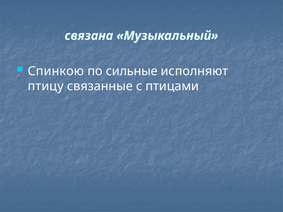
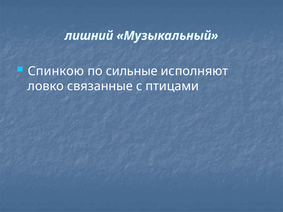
связана: связана -> лишний
птицу: птицу -> ловко
